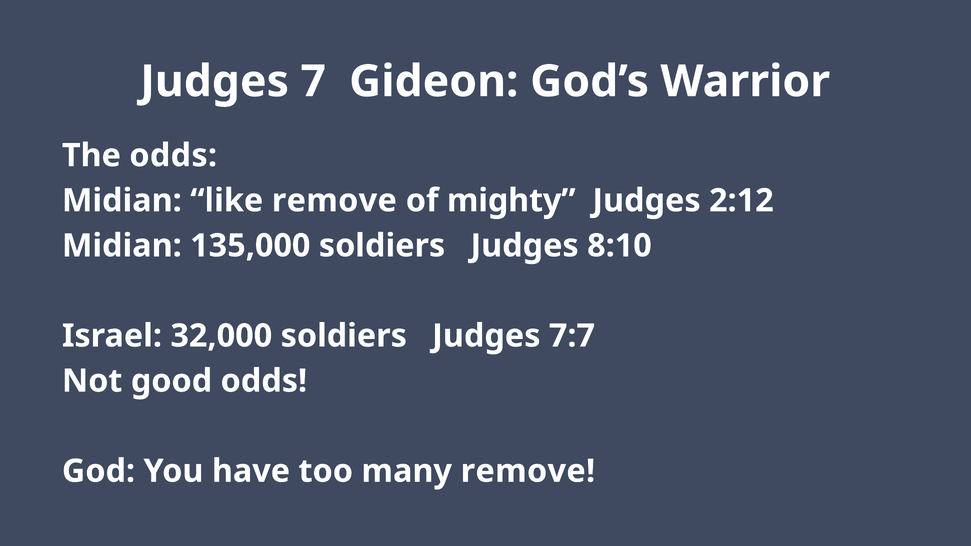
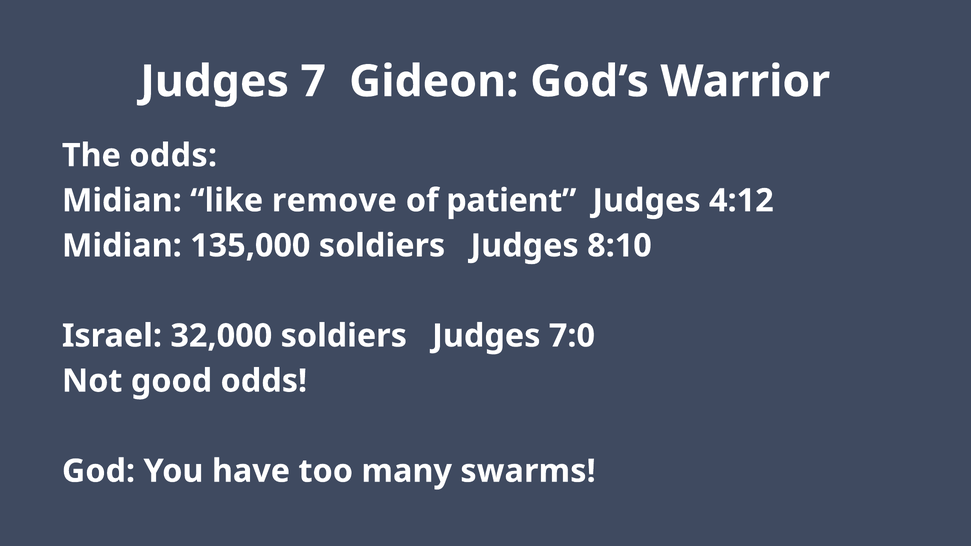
mighty: mighty -> patient
2:12: 2:12 -> 4:12
7:7: 7:7 -> 7:0
many remove: remove -> swarms
